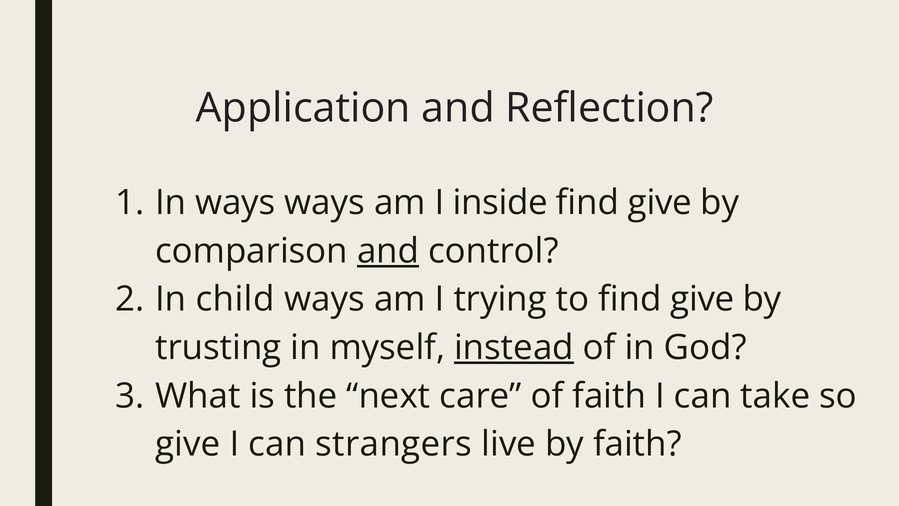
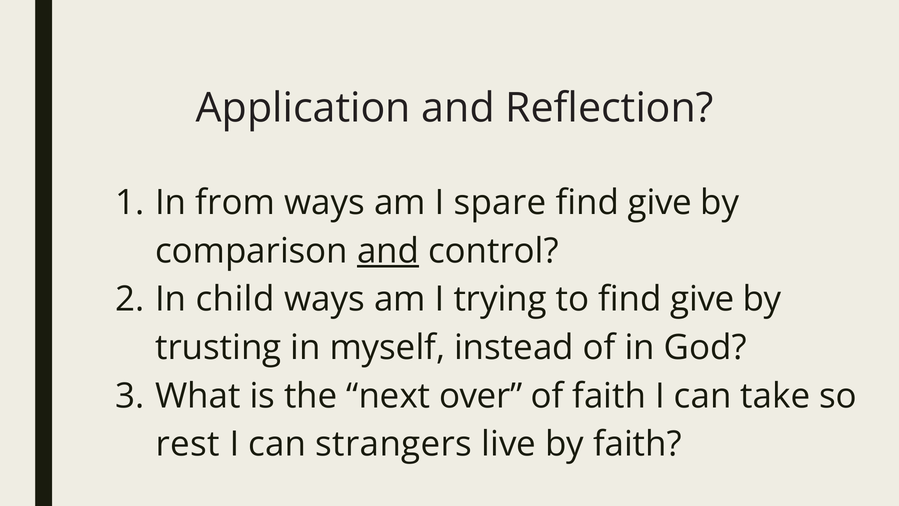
In ways: ways -> from
inside: inside -> spare
instead underline: present -> none
care: care -> over
give at (188, 444): give -> rest
